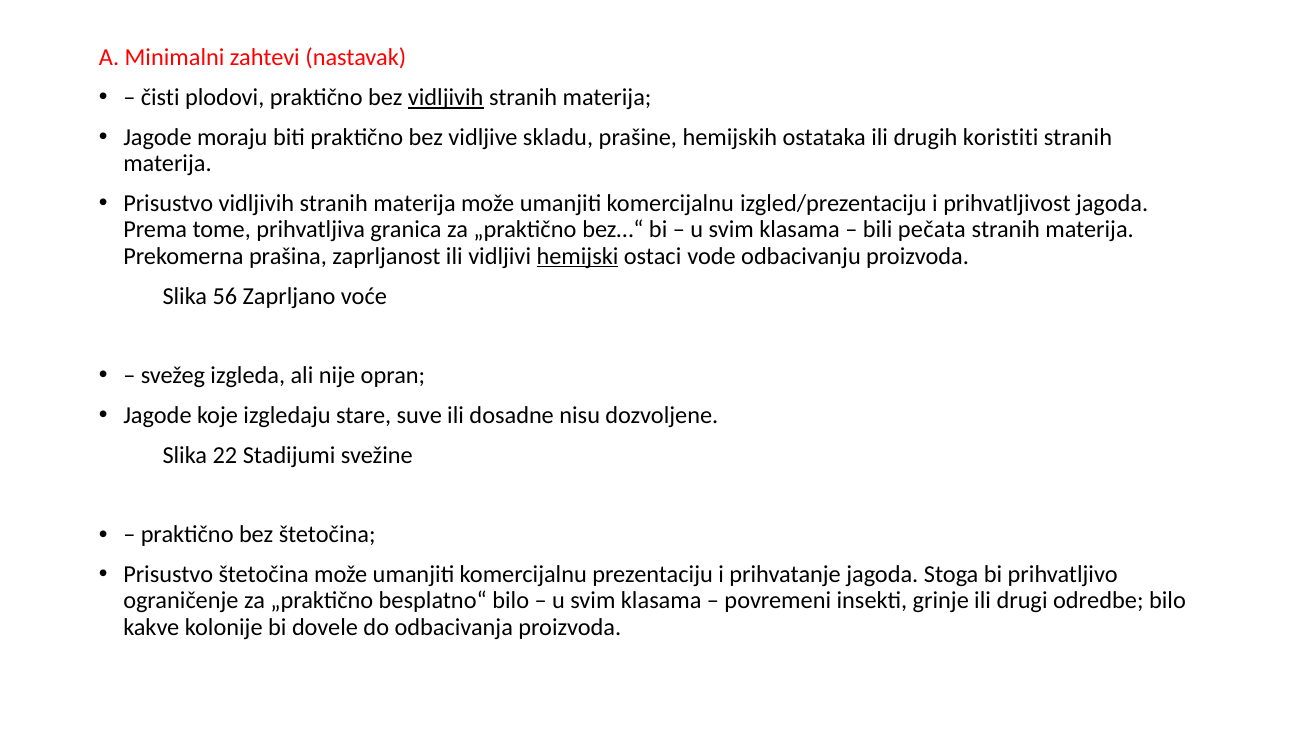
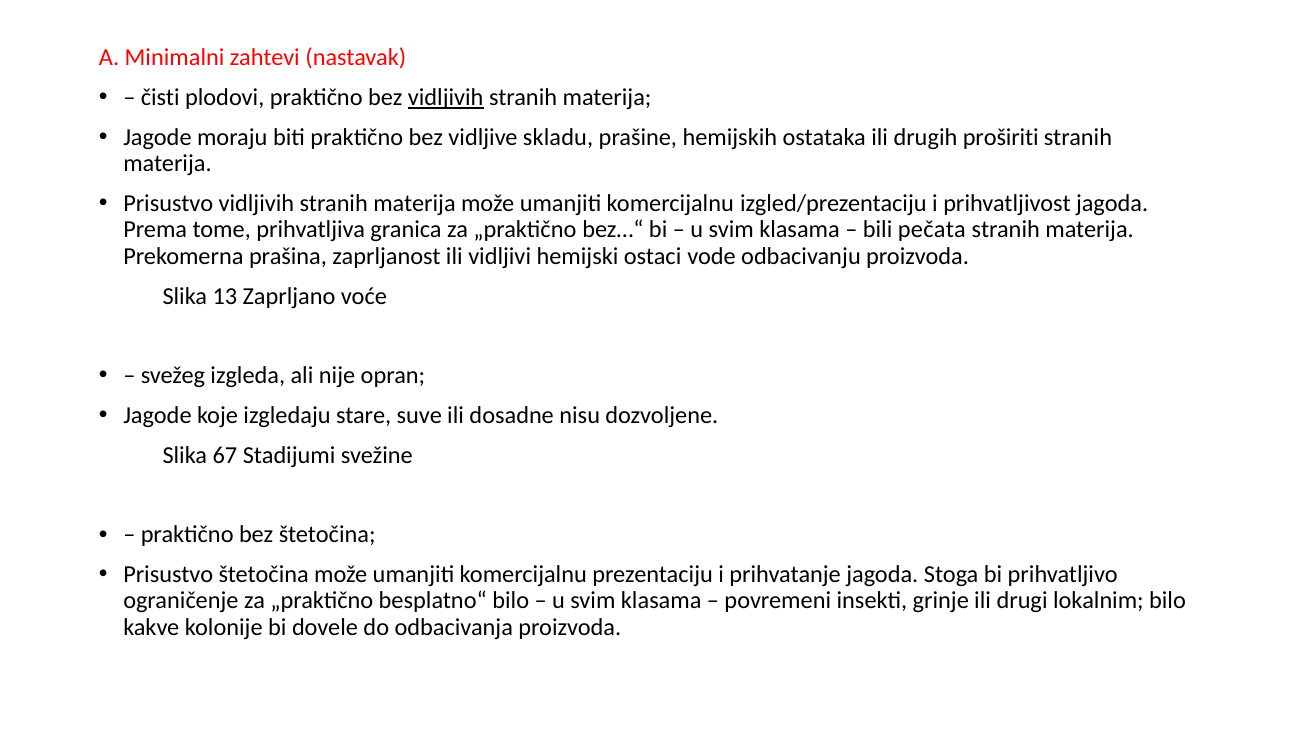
koristiti: koristiti -> proširiti
hemijski underline: present -> none
56: 56 -> 13
22: 22 -> 67
odredbe: odredbe -> lokalnim
